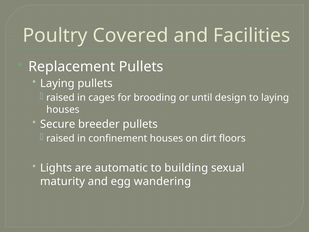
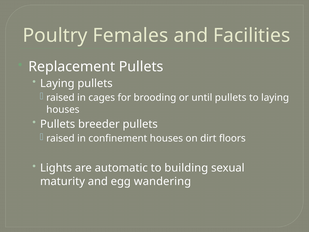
Covered: Covered -> Females
until design: design -> pullets
Secure at (58, 124): Secure -> Pullets
